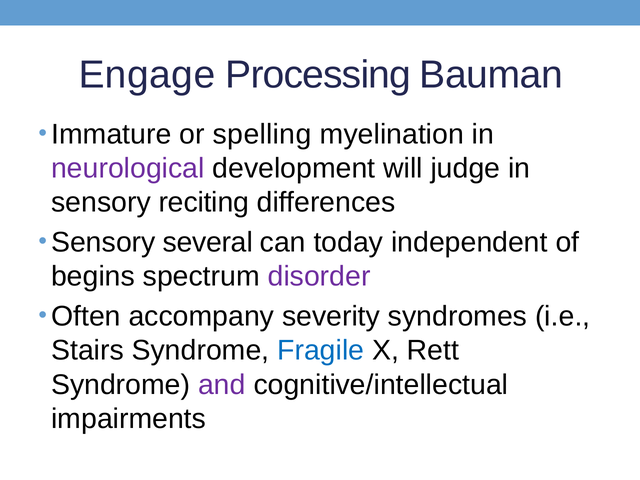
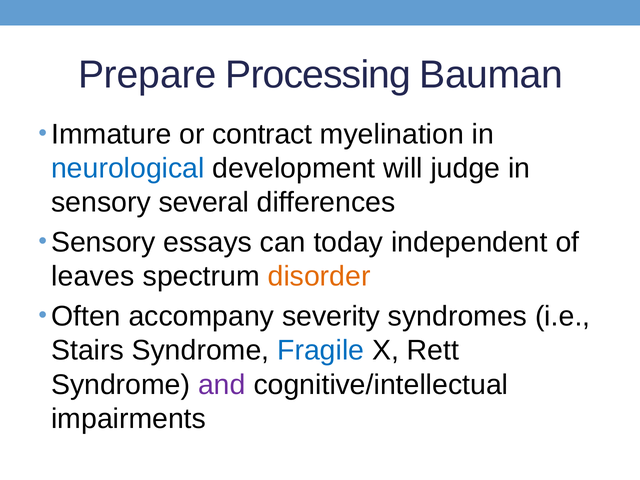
Engage: Engage -> Prepare
spelling: spelling -> contract
neurological colour: purple -> blue
reciting: reciting -> several
several: several -> essays
begins: begins -> leaves
disorder colour: purple -> orange
